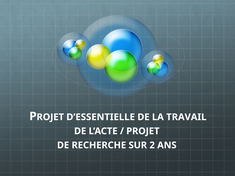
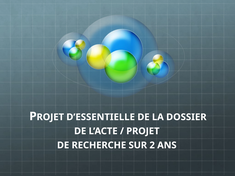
TRAVAIL: TRAVAIL -> DOSSIER
